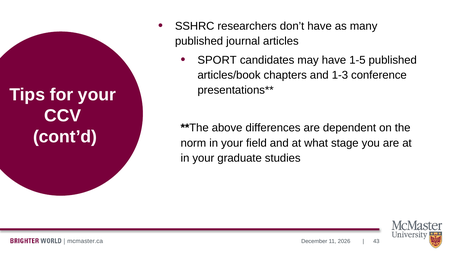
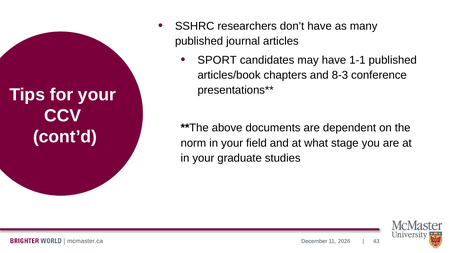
1-5: 1-5 -> 1-1
1-3: 1-3 -> 8-3
differences: differences -> documents
